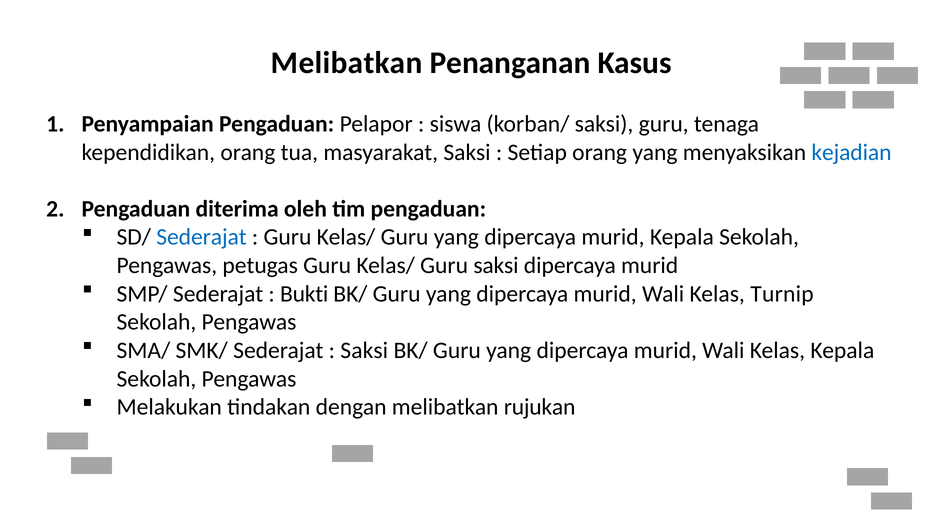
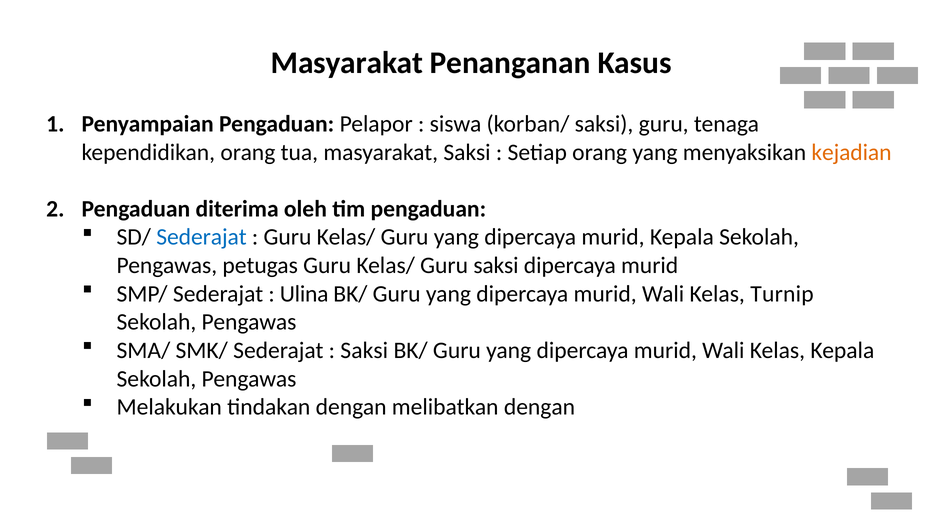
Melibatkan at (347, 63): Melibatkan -> Masyarakat
kejadian colour: blue -> orange
Bukti: Bukti -> Ulina
melibatkan rujukan: rujukan -> dengan
